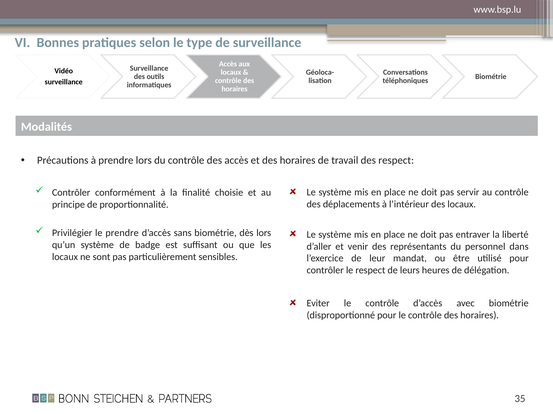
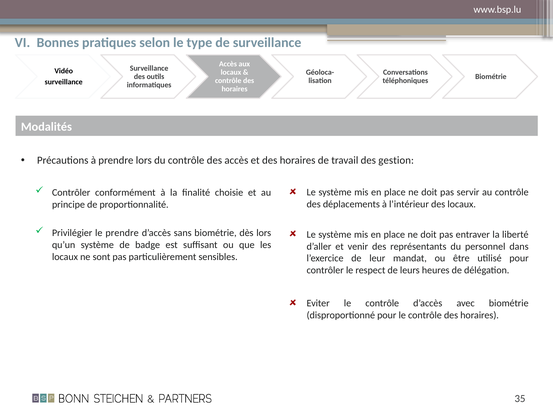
des respect: respect -> gestion
